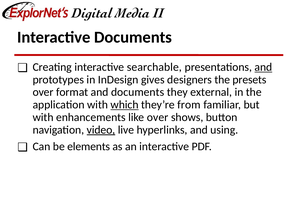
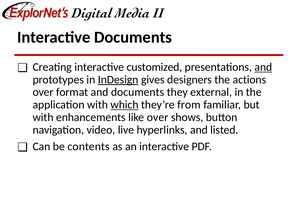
searchable: searchable -> customized
InDesign underline: none -> present
presets: presets -> actions
video underline: present -> none
using: using -> listed
elements: elements -> contents
